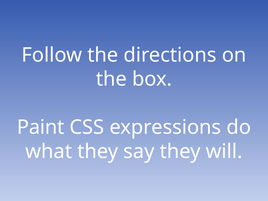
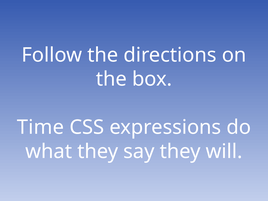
Paint: Paint -> Time
